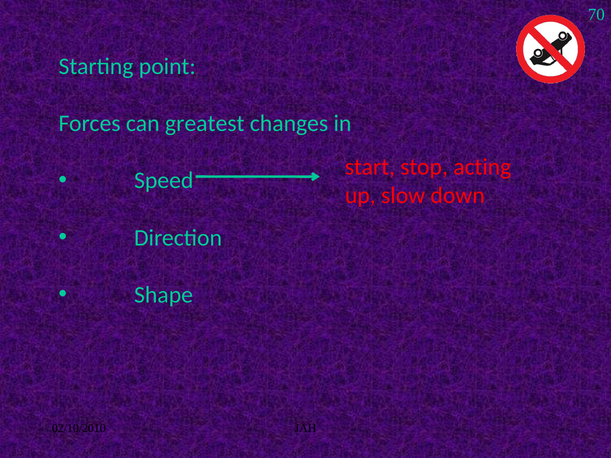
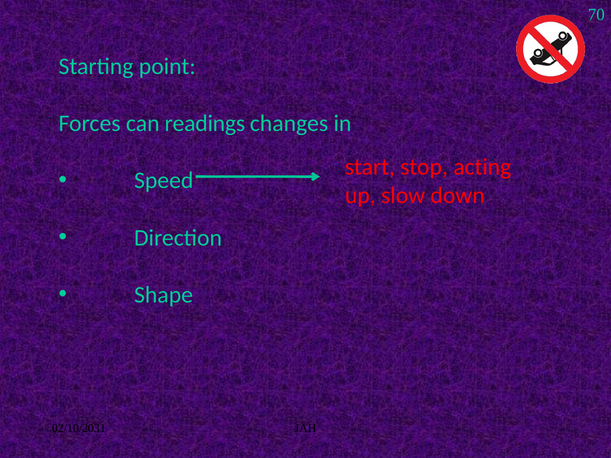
greatest: greatest -> readings
02/10/2010: 02/10/2010 -> 02/10/2031
